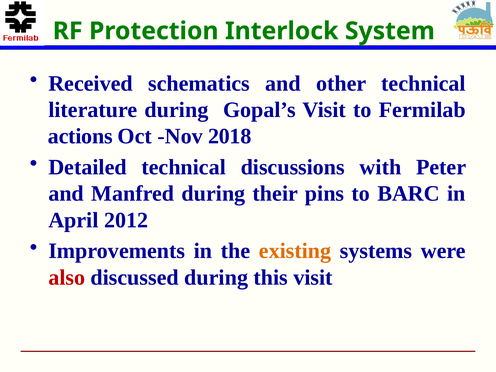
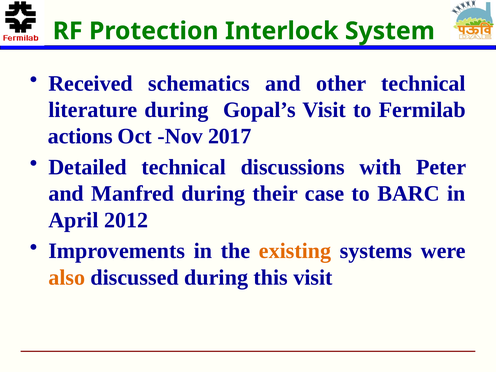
2018: 2018 -> 2017
pins: pins -> case
also colour: red -> orange
